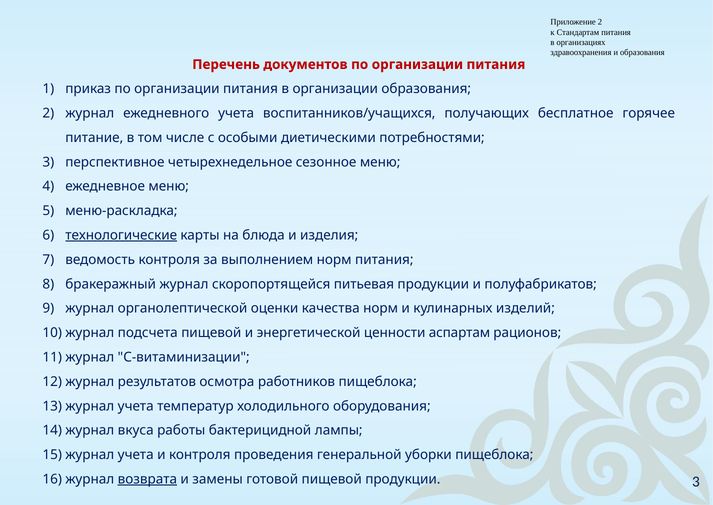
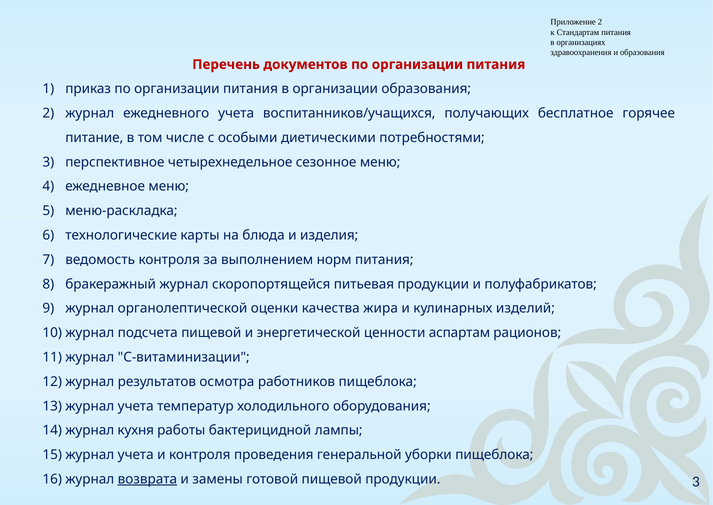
технологические underline: present -> none
качества норм: норм -> жира
вкуса: вкуса -> кухня
